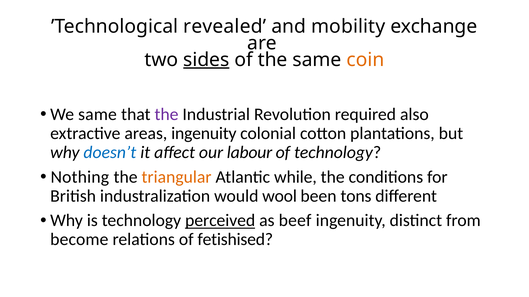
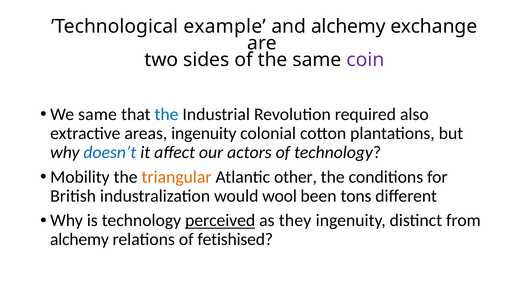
revealed: revealed -> example
and mobility: mobility -> alchemy
sides underline: present -> none
coin colour: orange -> purple
the at (166, 115) colour: purple -> blue
labour: labour -> actors
Nothing: Nothing -> Mobility
while: while -> other
beef: beef -> they
become at (79, 240): become -> alchemy
